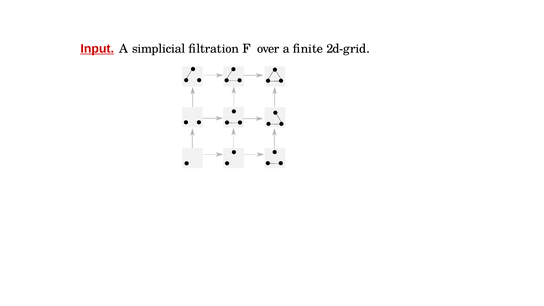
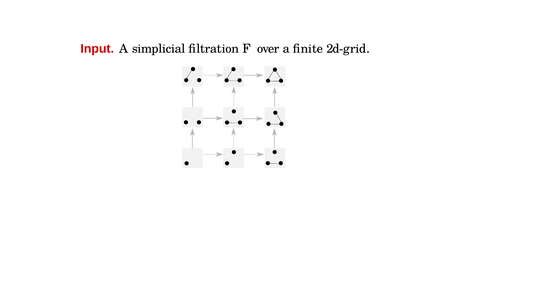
Input underline: present -> none
